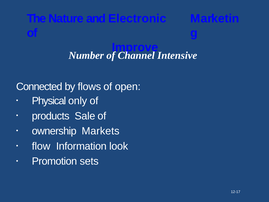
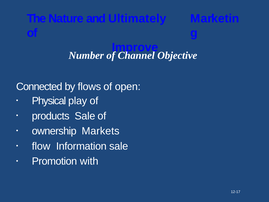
Electronic: Electronic -> Ultimately
Intensive: Intensive -> Objective
only: only -> play
Information look: look -> sale
sets: sets -> with
